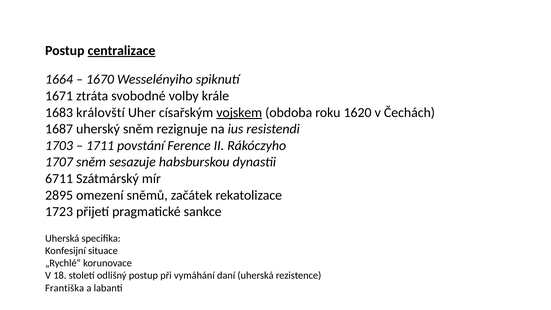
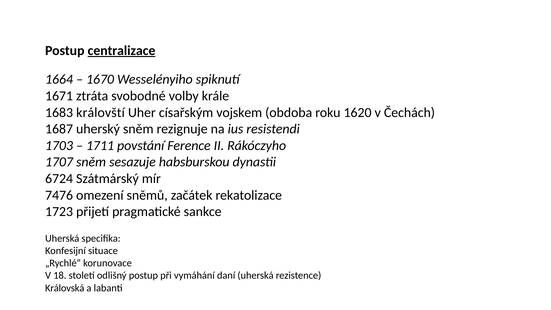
vojskem underline: present -> none
6711: 6711 -> 6724
2895: 2895 -> 7476
Františka: Františka -> Královská
